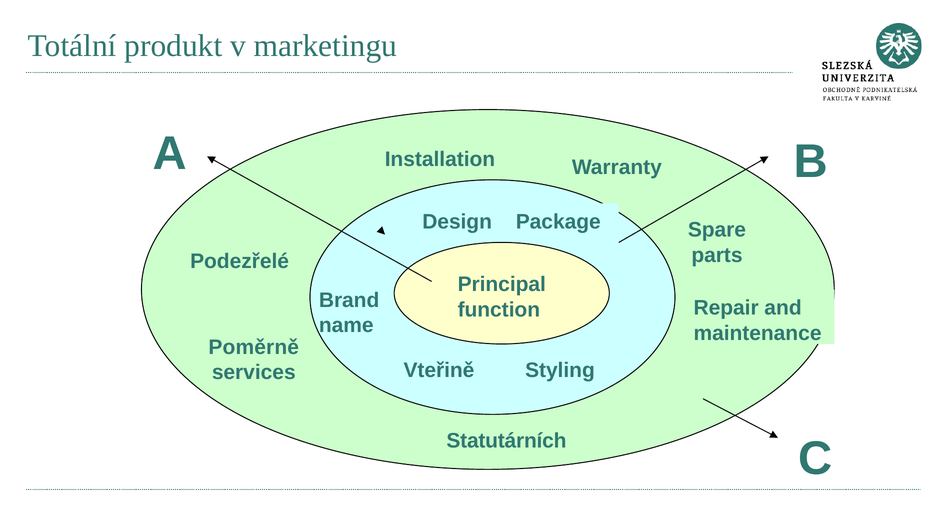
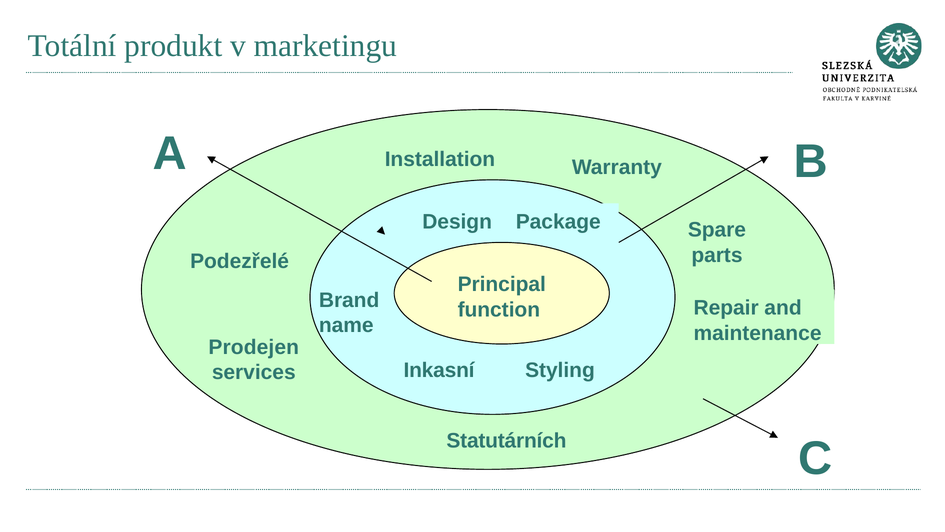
Poměrně: Poměrně -> Prodejen
Vteřině: Vteřině -> Inkasní
